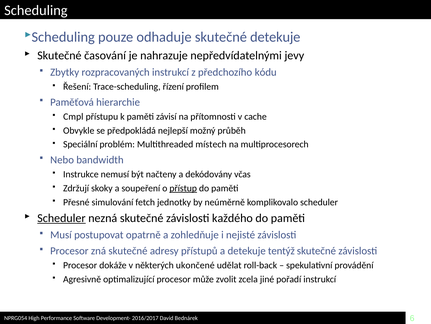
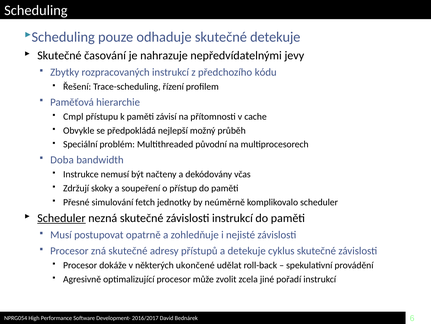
místech: místech -> původní
Nebo: Nebo -> Doba
přístup underline: present -> none
závislosti každého: každého -> instrukcí
tentýž: tentýž -> cyklus
